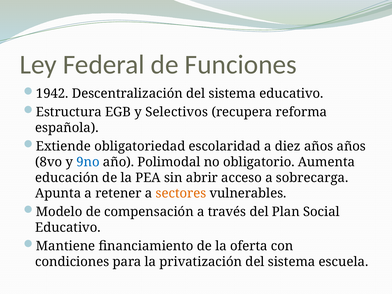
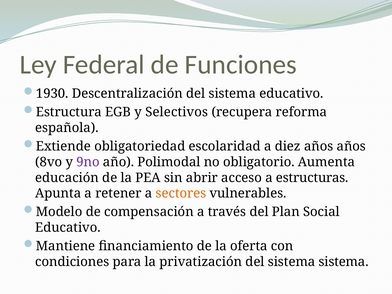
1942: 1942 -> 1930
9no colour: blue -> purple
sobrecarga: sobrecarga -> estructuras
sistema escuela: escuela -> sistema
